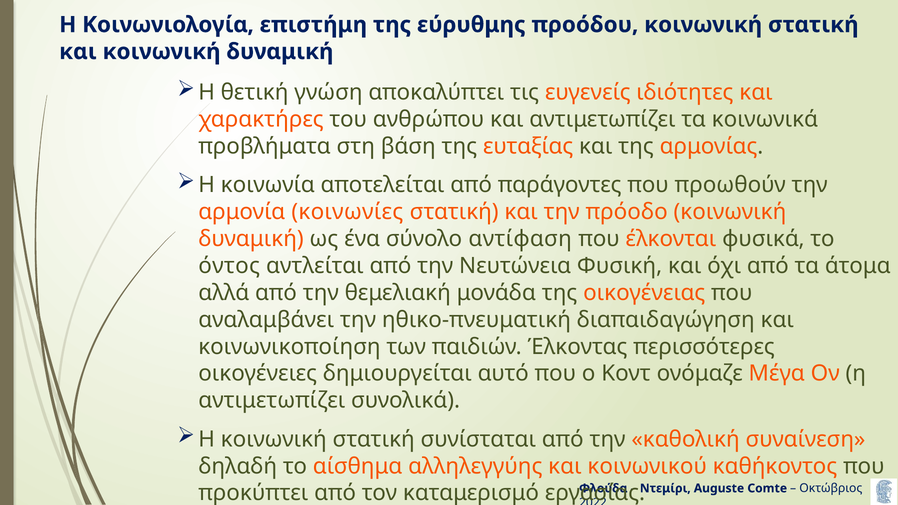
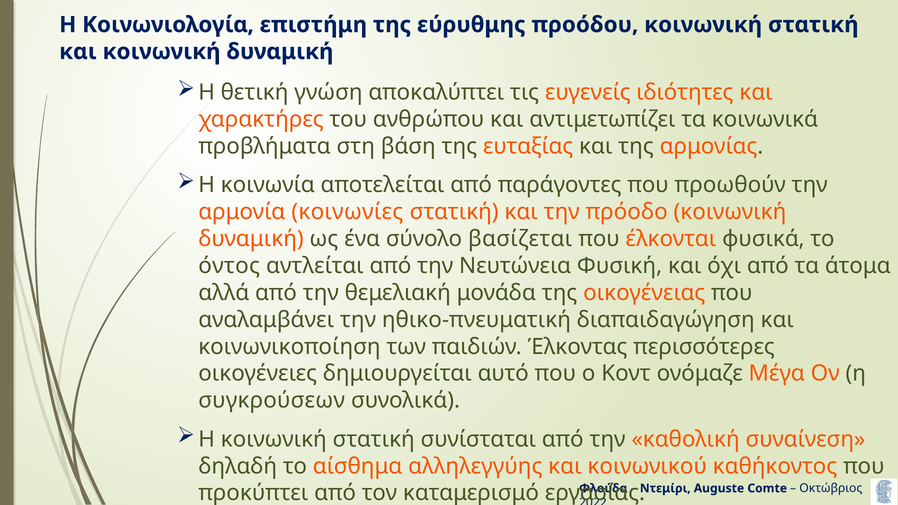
αντίφαση: αντίφαση -> βασίζεται
αντιμετωπίζει at (272, 401): αντιμετωπίζει -> συγκρούσεων
